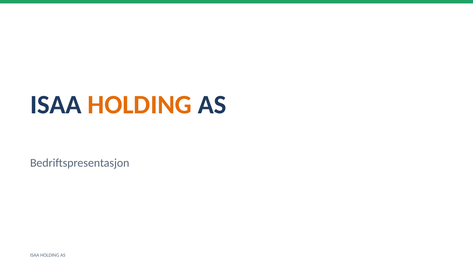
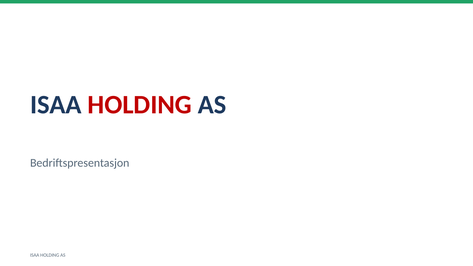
HOLDING at (140, 105) colour: orange -> red
